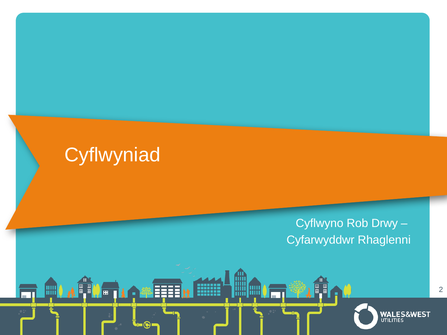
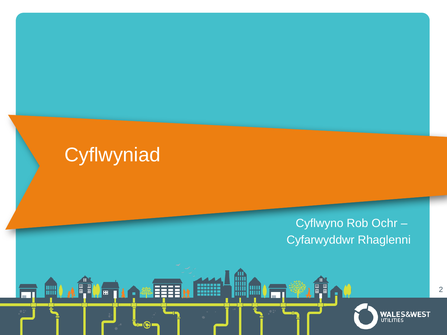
Drwy: Drwy -> Ochr
